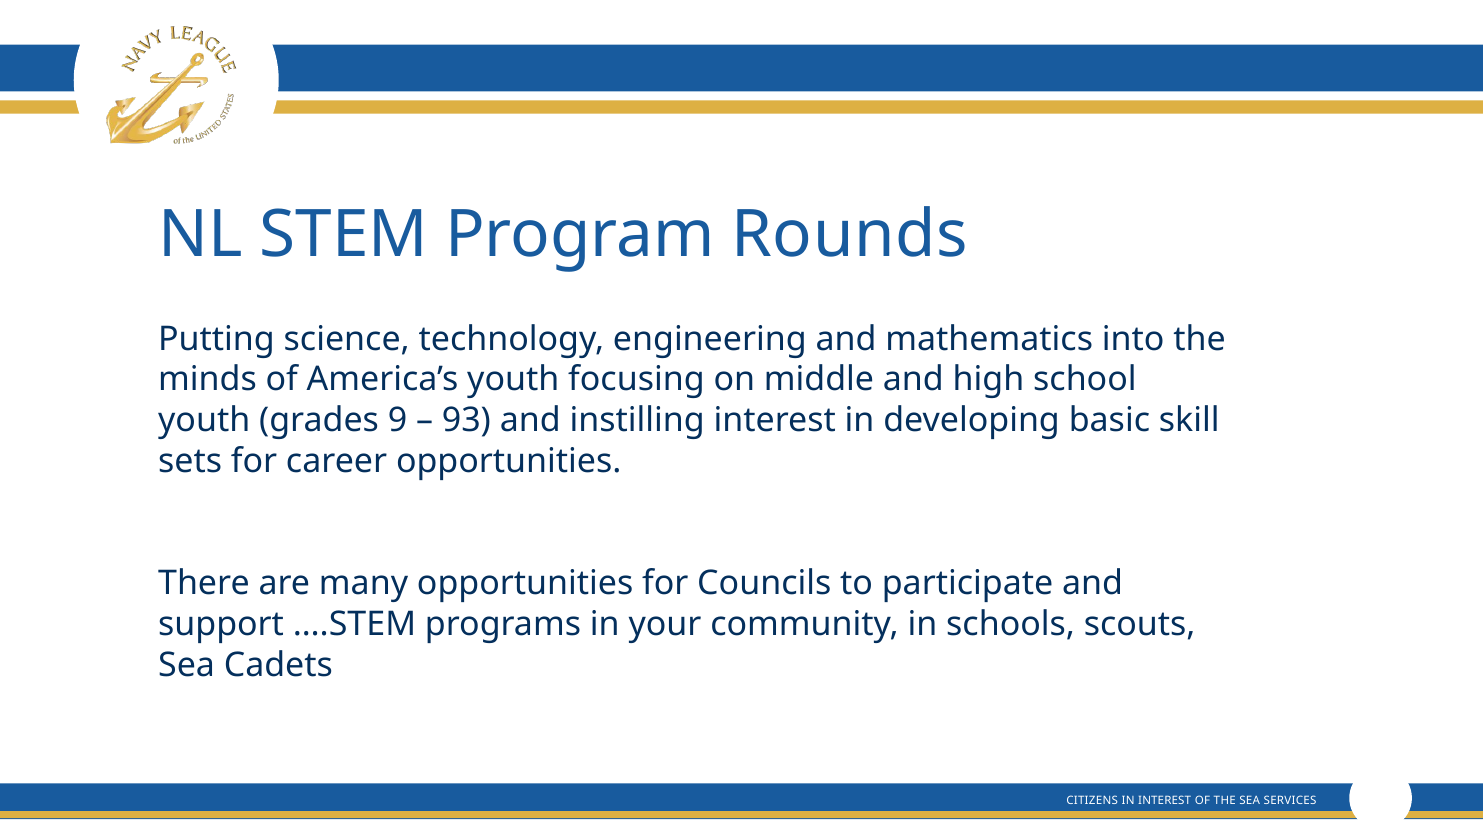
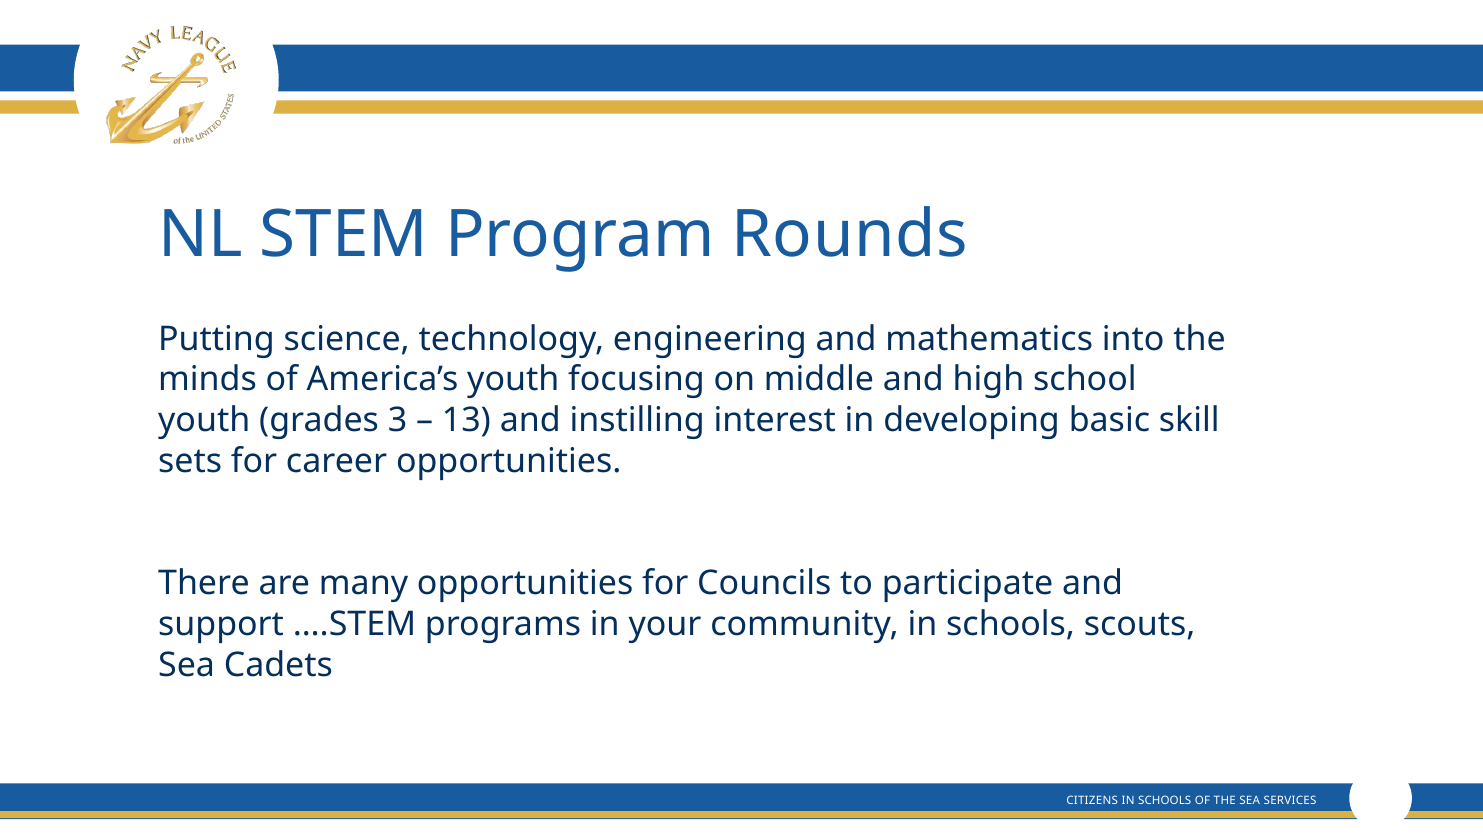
9: 9 -> 3
93: 93 -> 13
INTEREST at (1165, 800): INTEREST -> SCHOOLS
